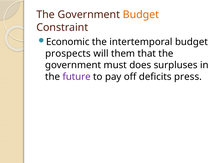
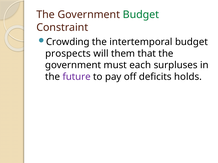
Budget at (141, 15) colour: orange -> green
Economic: Economic -> Crowding
does: does -> each
press: press -> holds
